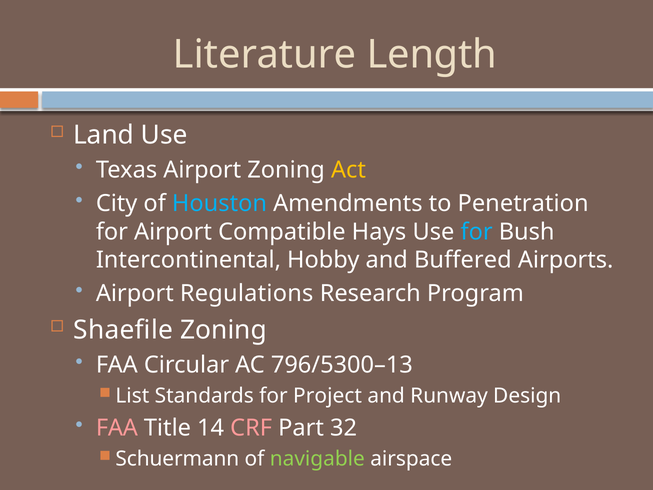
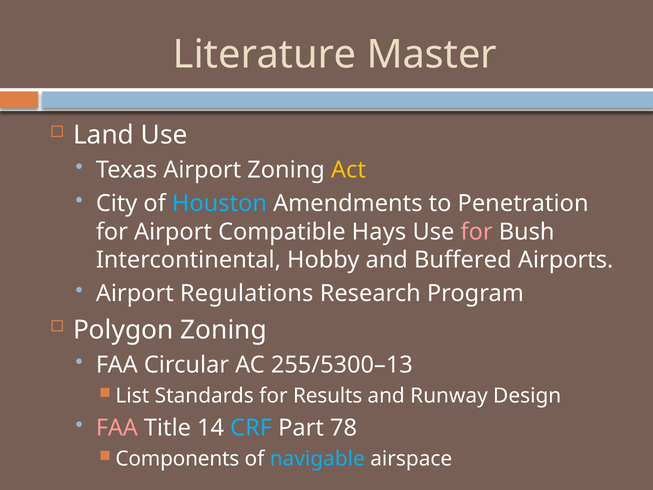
Length: Length -> Master
for at (477, 232) colour: light blue -> pink
Shaefile: Shaefile -> Polygon
796/5300–13: 796/5300–13 -> 255/5300–13
Project: Project -> Results
CRF colour: pink -> light blue
32: 32 -> 78
Schuermann: Schuermann -> Components
navigable colour: light green -> light blue
